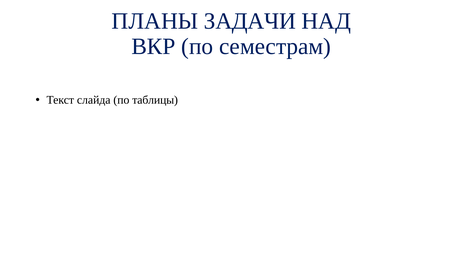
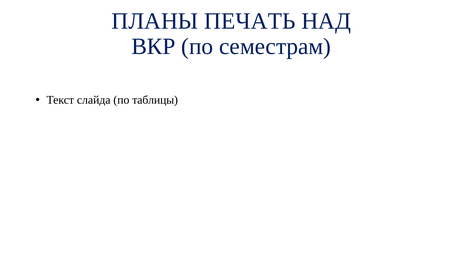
ЗАДАЧИ: ЗАДАЧИ -> ПЕЧАТЬ
